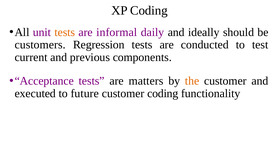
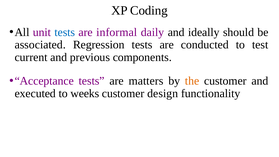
tests at (65, 32) colour: orange -> blue
customers: customers -> associated
future: future -> weeks
customer coding: coding -> design
